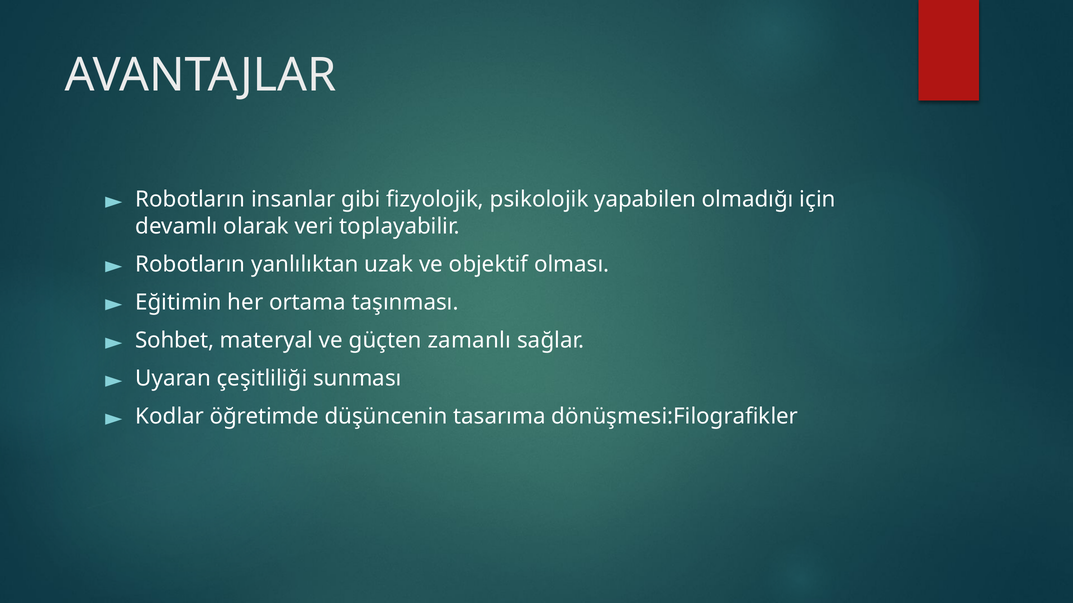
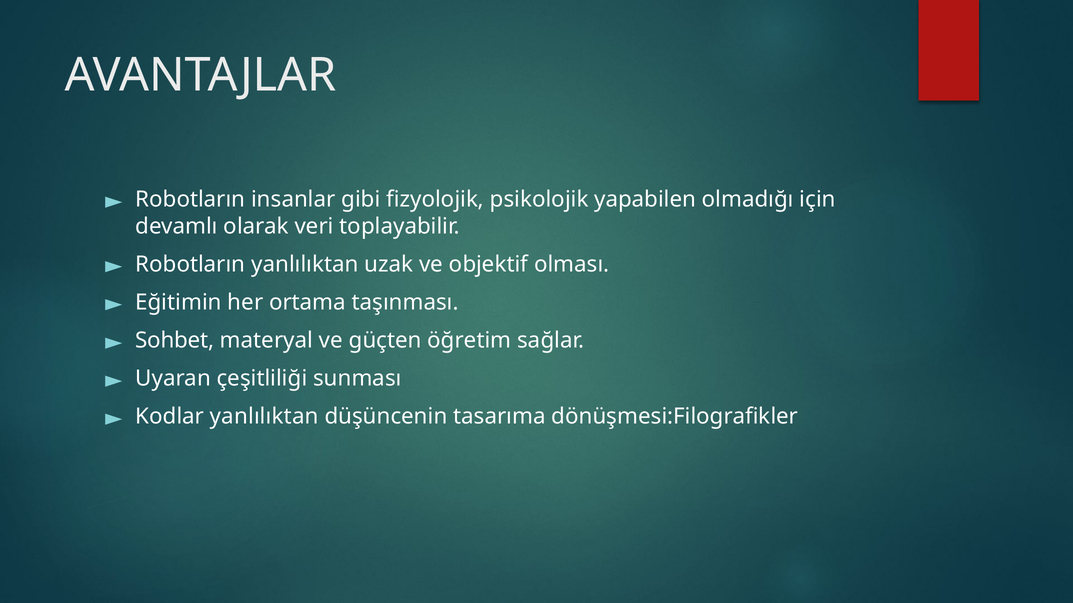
zamanlı: zamanlı -> öğretim
Kodlar öğretimde: öğretimde -> yanlılıktan
